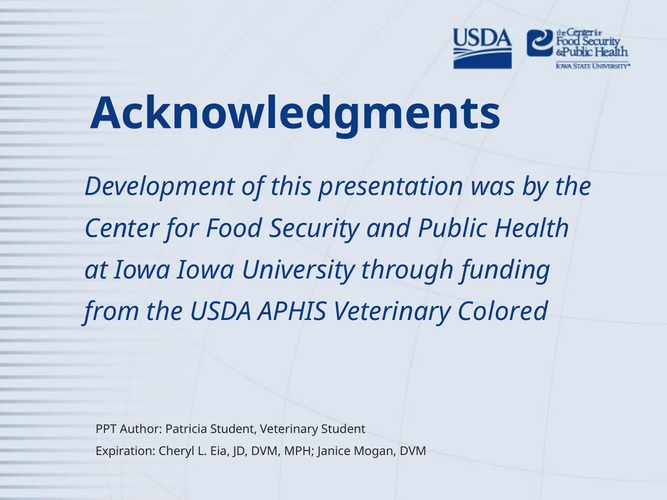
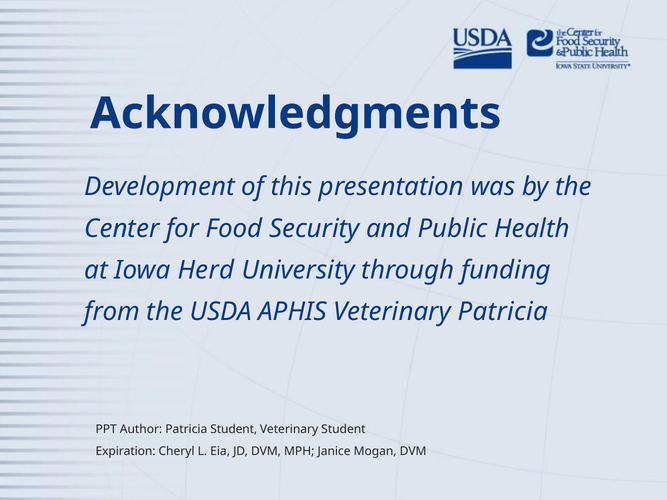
Iowa Iowa: Iowa -> Herd
Veterinary Colored: Colored -> Patricia
